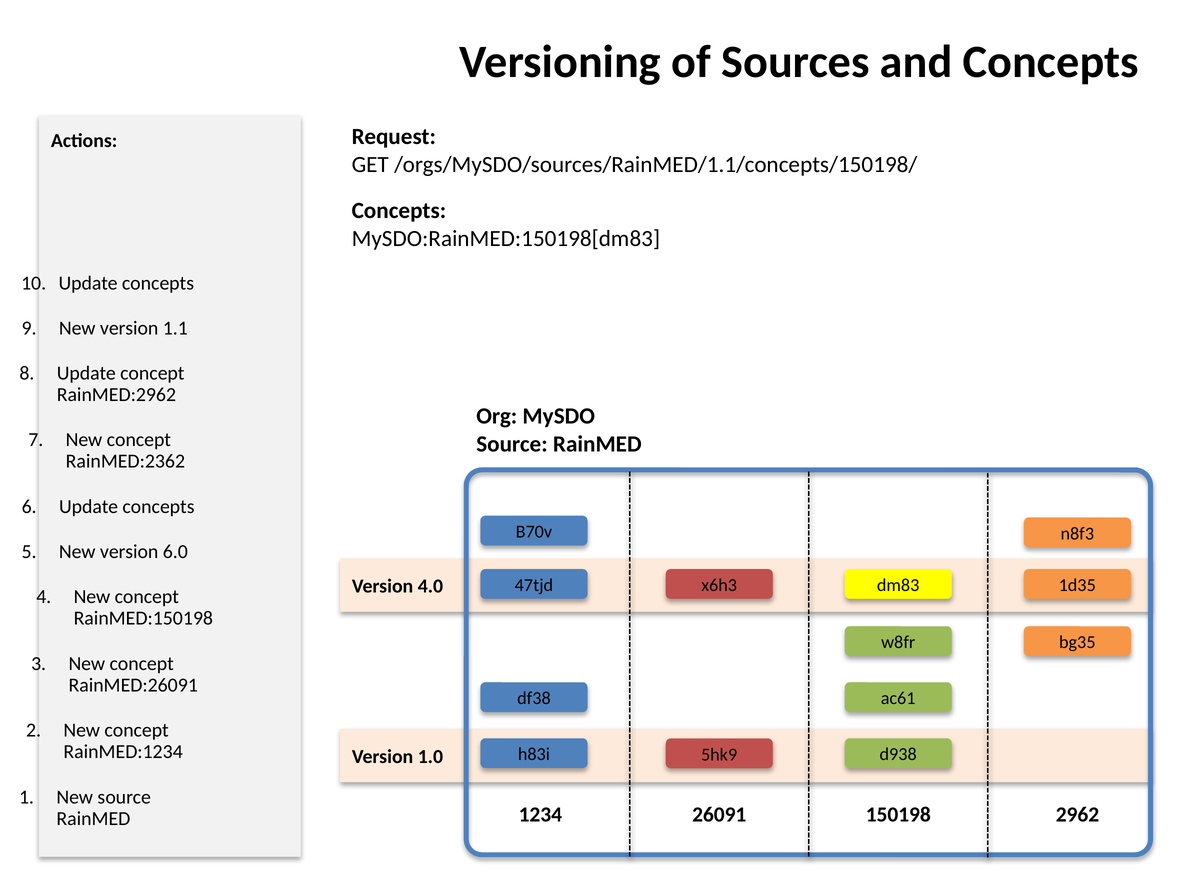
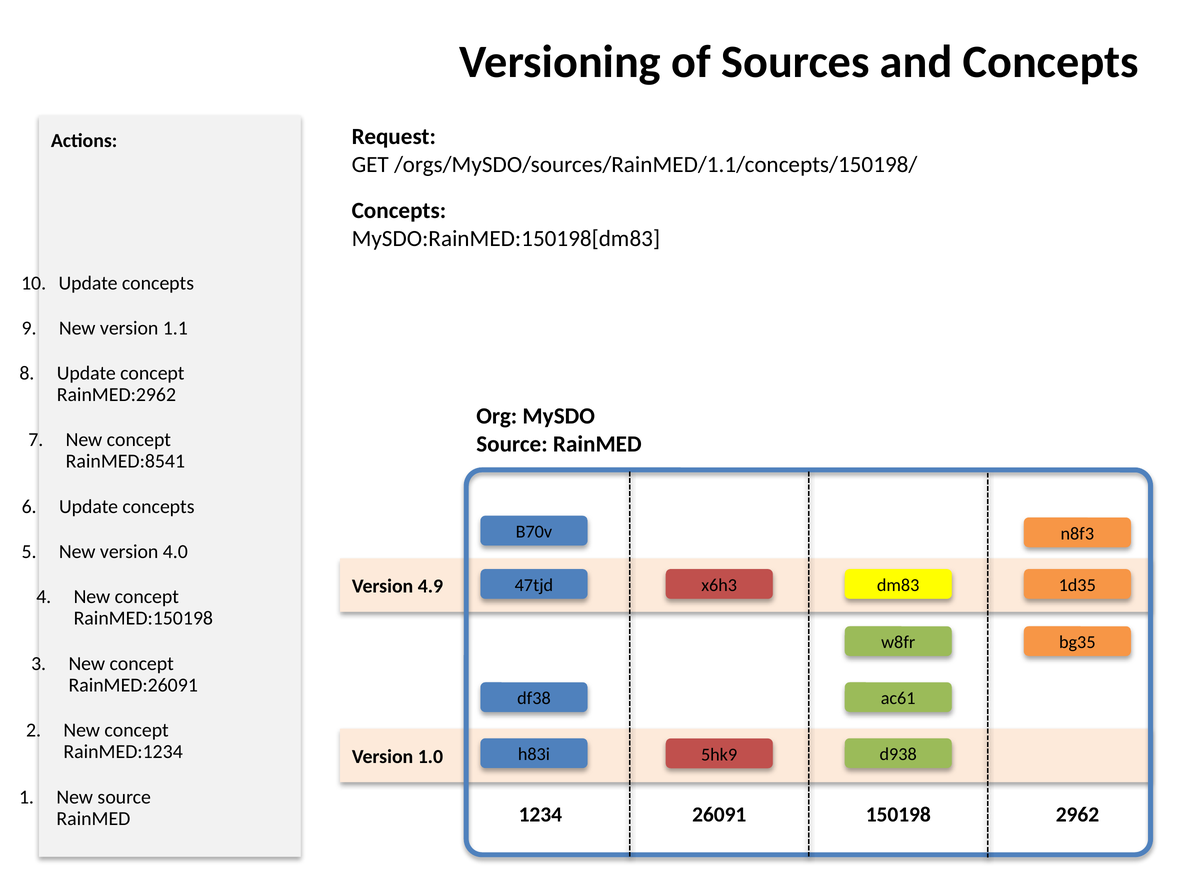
RainMED:2362: RainMED:2362 -> RainMED:8541
6.0: 6.0 -> 4.0
4.0: 4.0 -> 4.9
